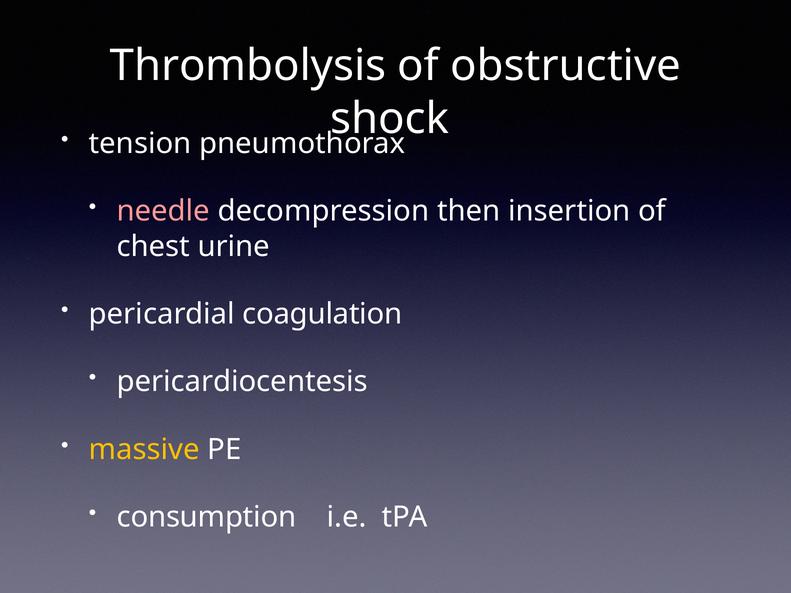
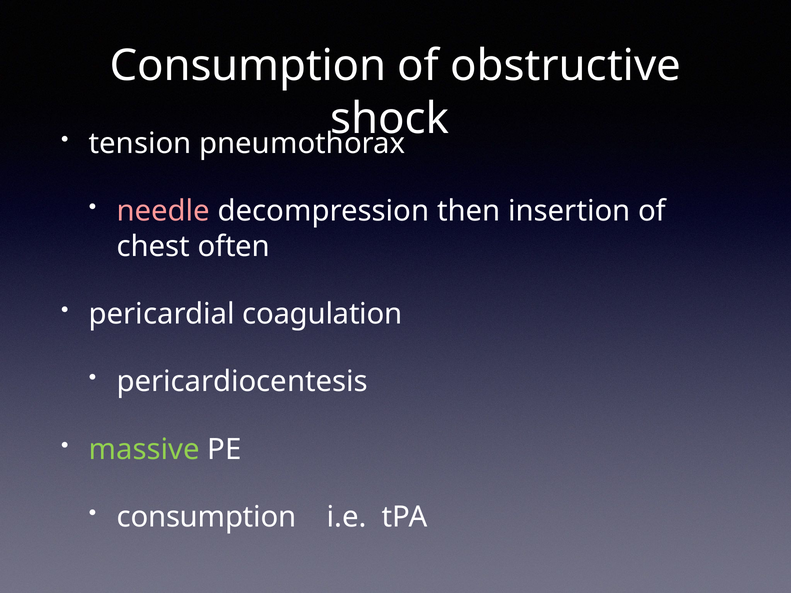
Thrombolysis at (248, 66): Thrombolysis -> Consumption
urine: urine -> often
massive colour: yellow -> light green
